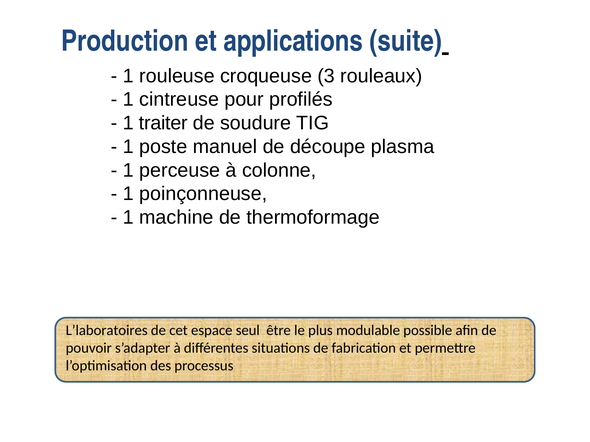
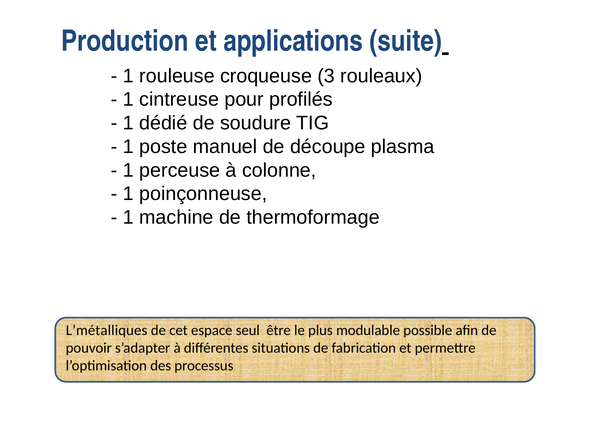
traiter: traiter -> dédié
L’laboratoires: L’laboratoires -> L’métalliques
